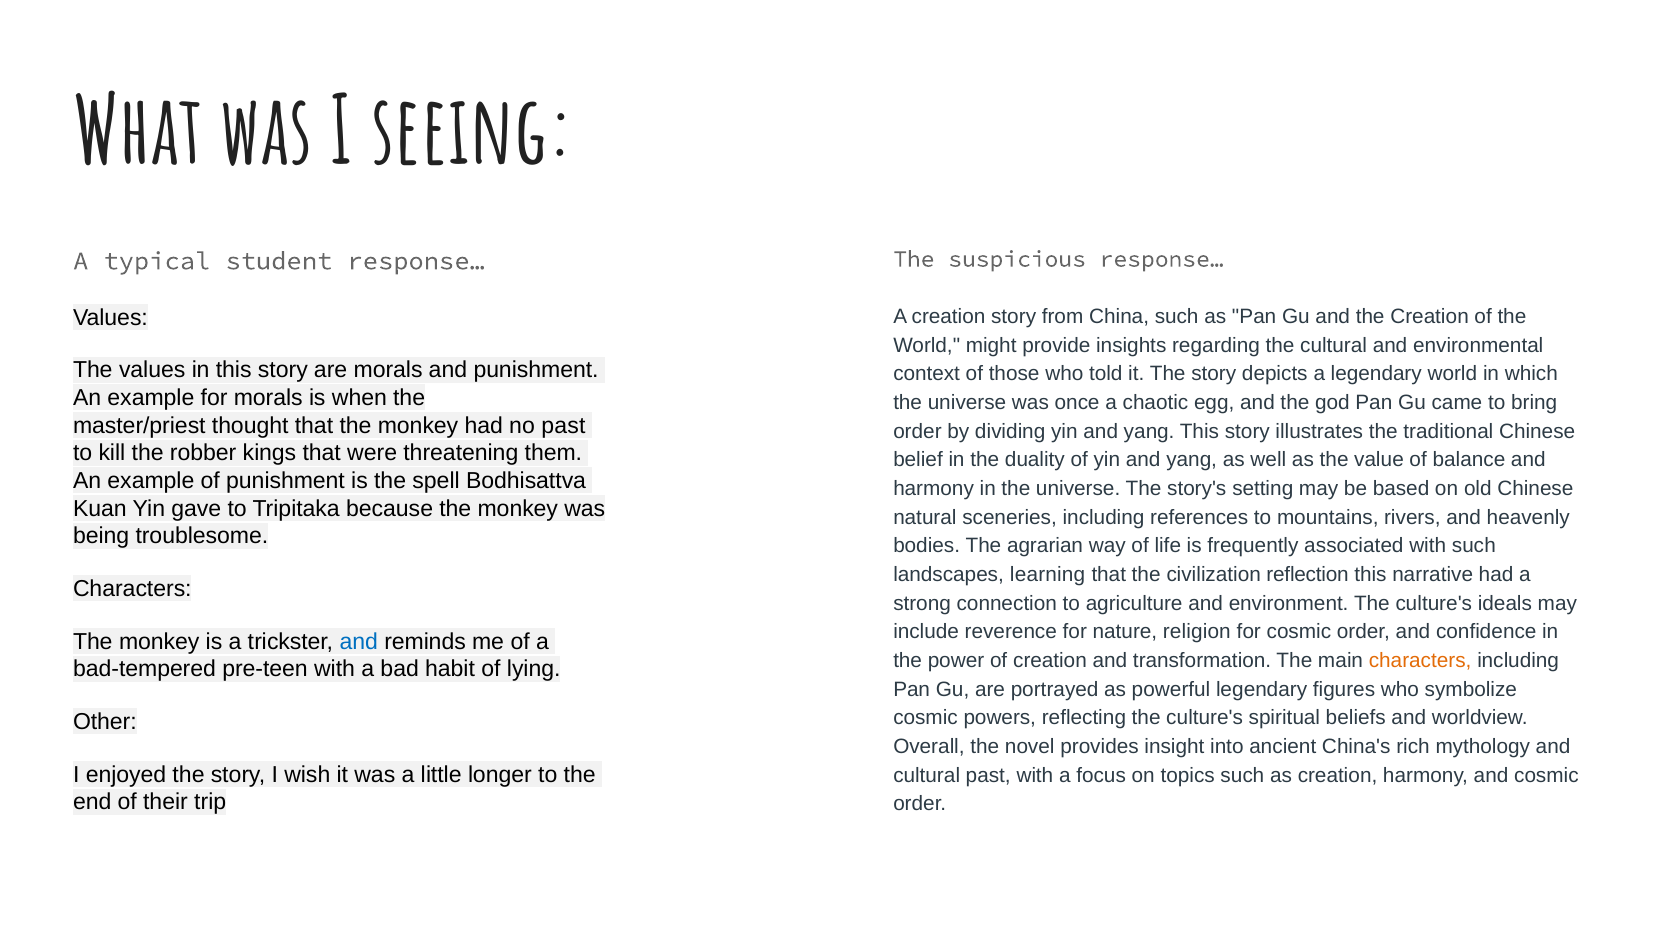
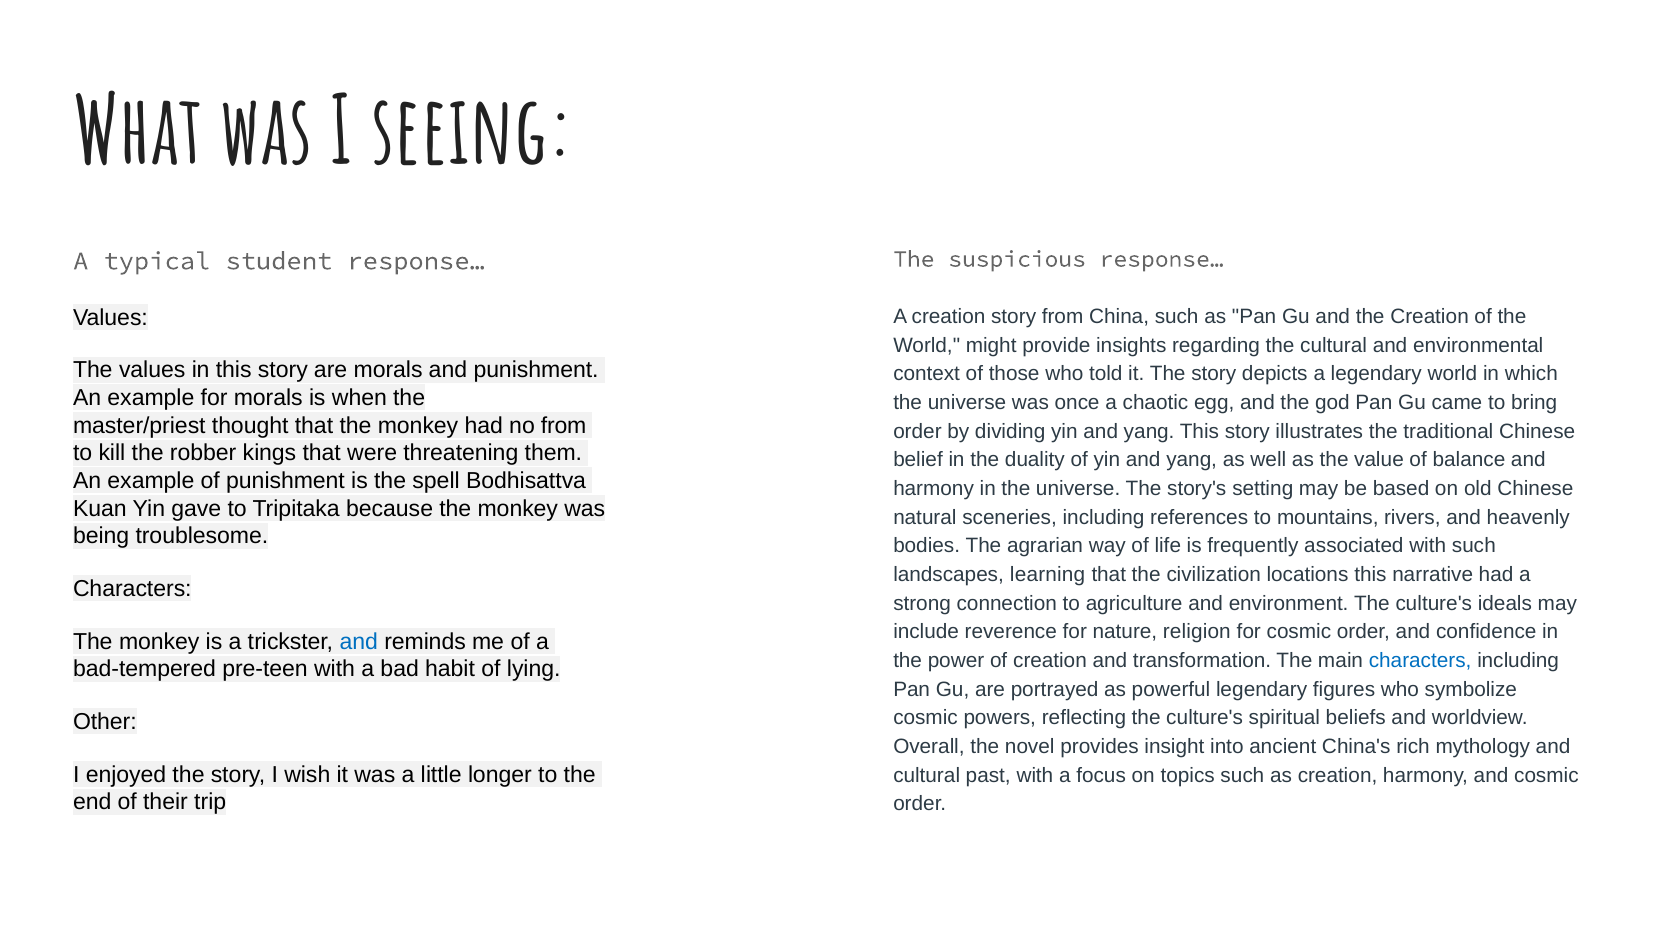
no past: past -> from
reflection: reflection -> locations
characters at (1420, 661) colour: orange -> blue
